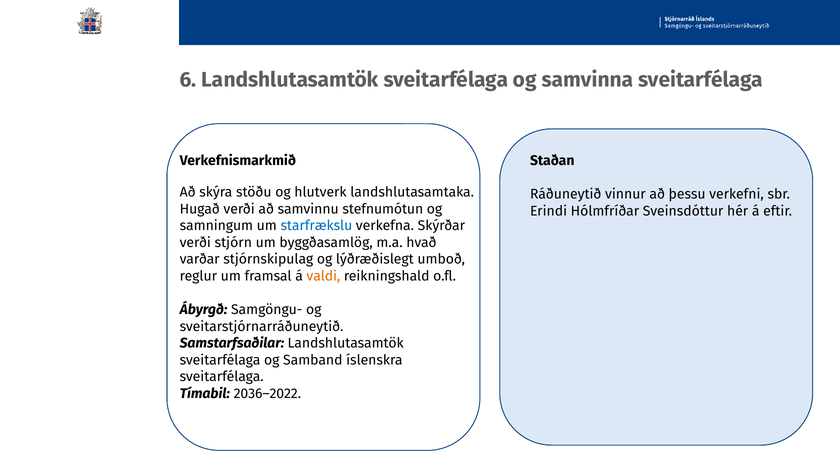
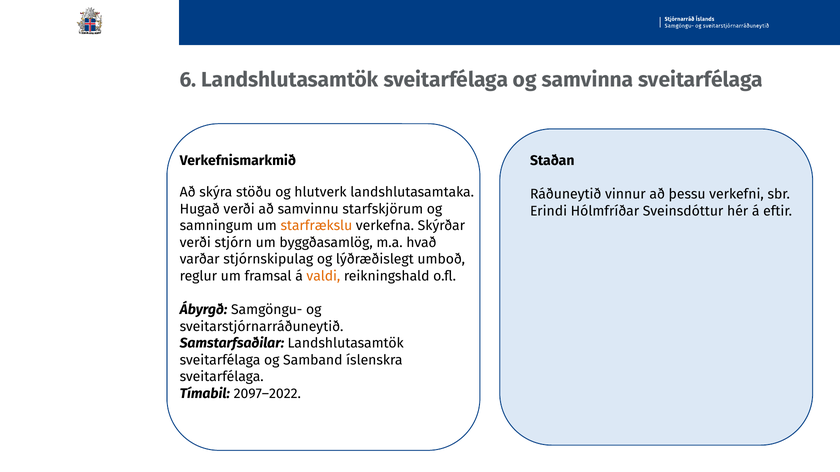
stefnumótun: stefnumótun -> starfskjörum
starfrækslu colour: blue -> orange
2036–2022: 2036–2022 -> 2097–2022
